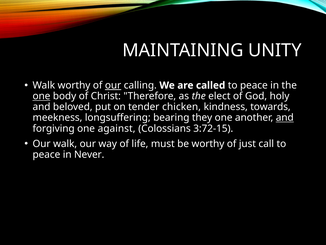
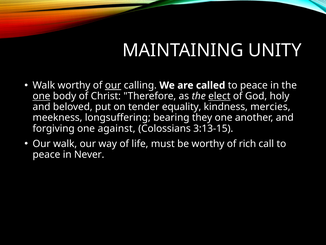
elect underline: none -> present
chicken: chicken -> equality
towards: towards -> mercies
and at (285, 117) underline: present -> none
3:72-15: 3:72-15 -> 3:13-15
just: just -> rich
